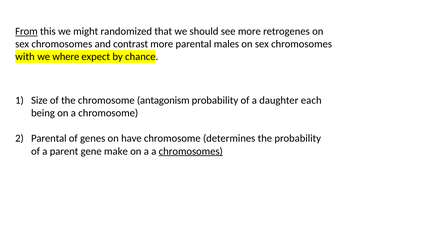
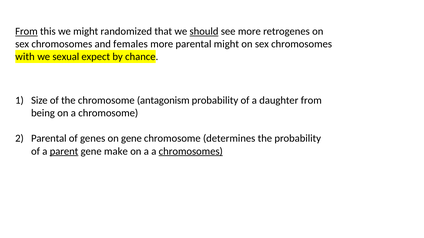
should underline: none -> present
contrast: contrast -> females
parental males: males -> might
where: where -> sexual
daughter each: each -> from
on have: have -> gene
parent underline: none -> present
